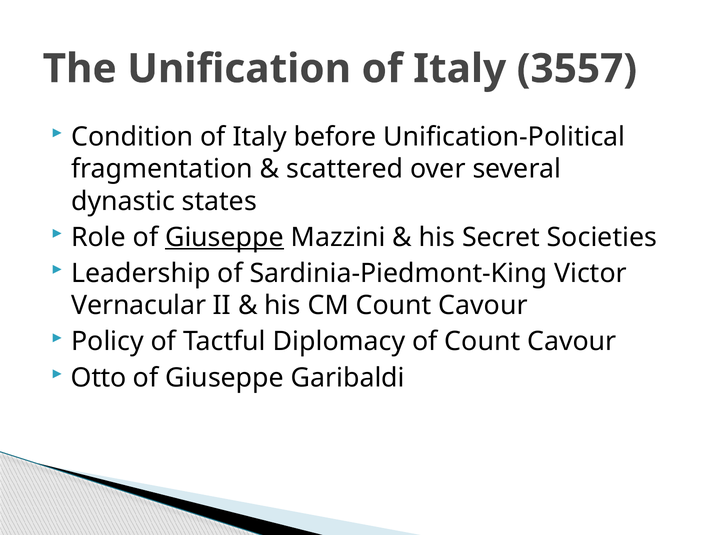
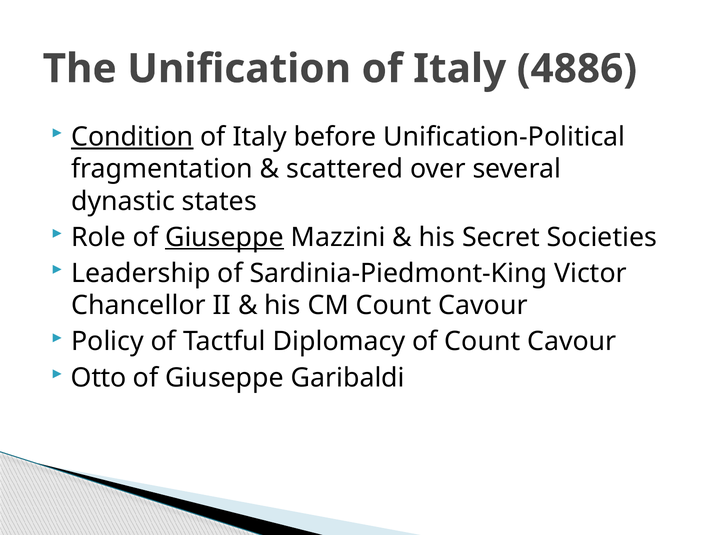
3557: 3557 -> 4886
Condition underline: none -> present
Vernacular: Vernacular -> Chancellor
